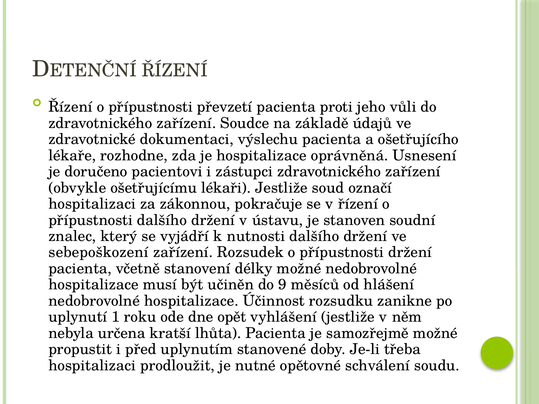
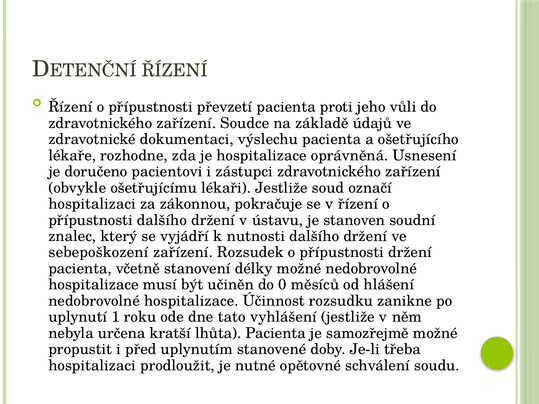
9: 9 -> 0
opět: opět -> tato
